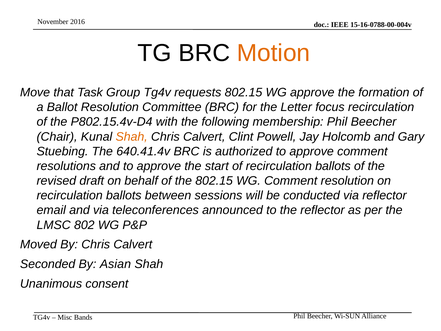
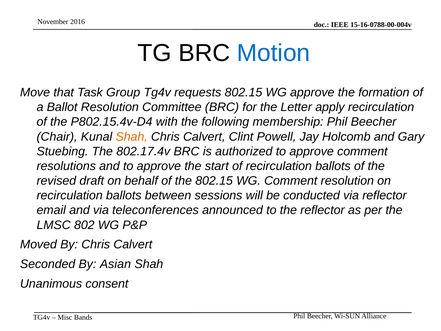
Motion colour: orange -> blue
focus: focus -> apply
640.41.4v: 640.41.4v -> 802.17.4v
